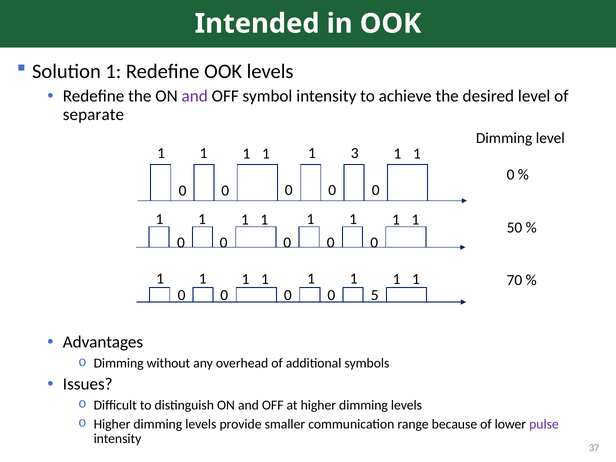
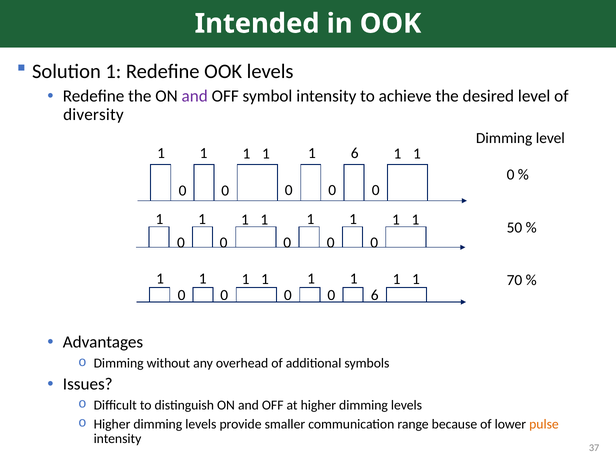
separate: separate -> diversity
1 3: 3 -> 6
0 5: 5 -> 6
pulse colour: purple -> orange
